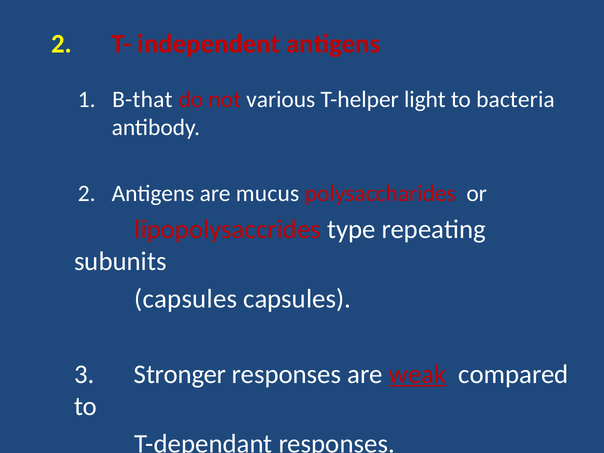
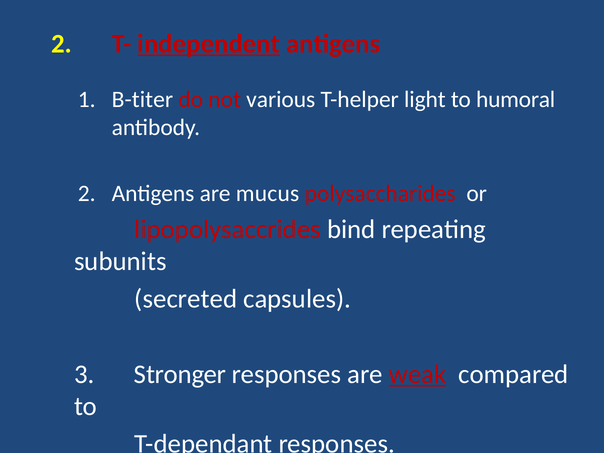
independent underline: none -> present
B-that: B-that -> B-titer
bacteria: bacteria -> humoral
type: type -> bind
capsules at (186, 299): capsules -> secreted
